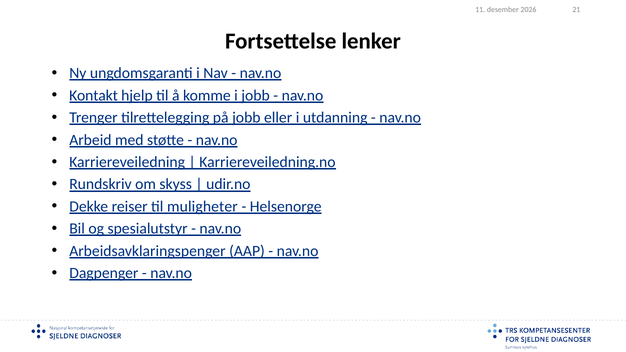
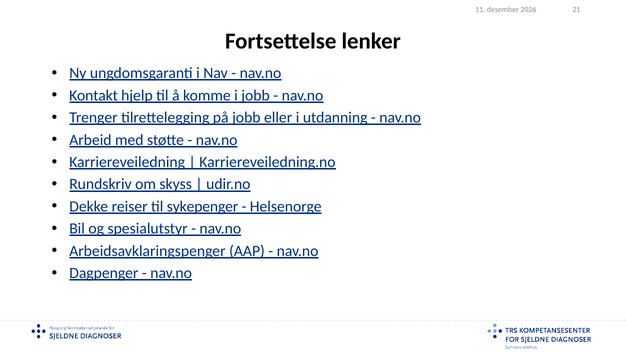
muligheter: muligheter -> sykepenger
